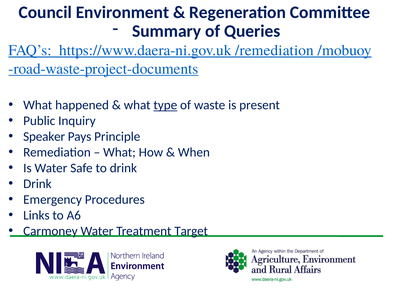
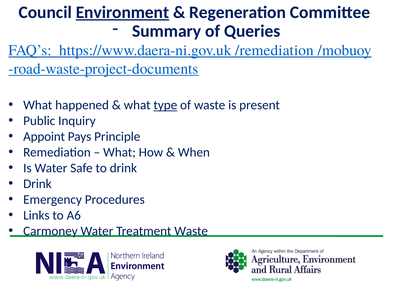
Environment underline: none -> present
Speaker: Speaker -> Appoint
Treatment Target: Target -> Waste
